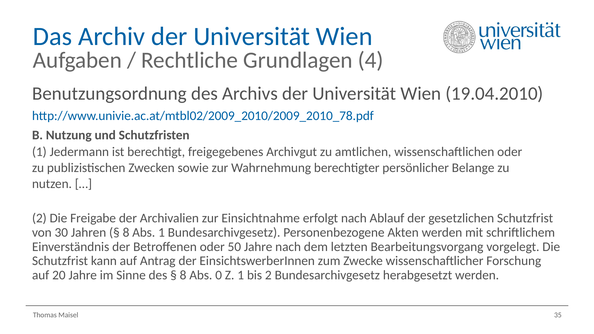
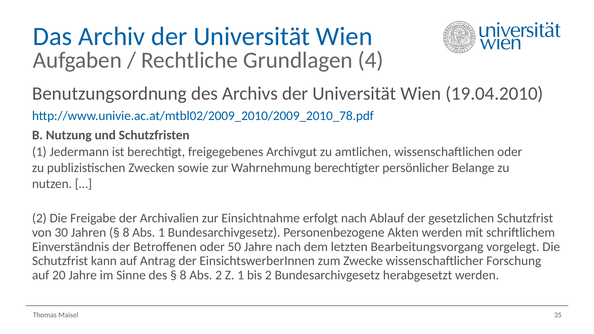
Abs 0: 0 -> 2
